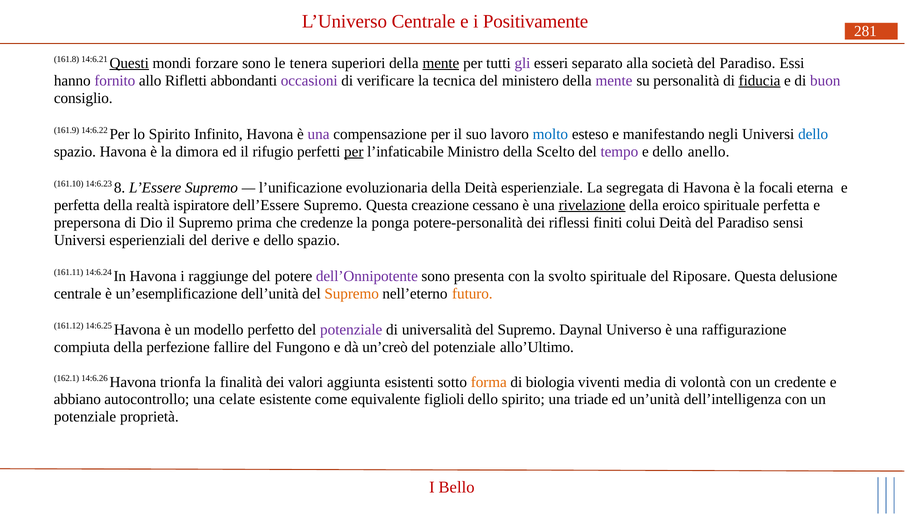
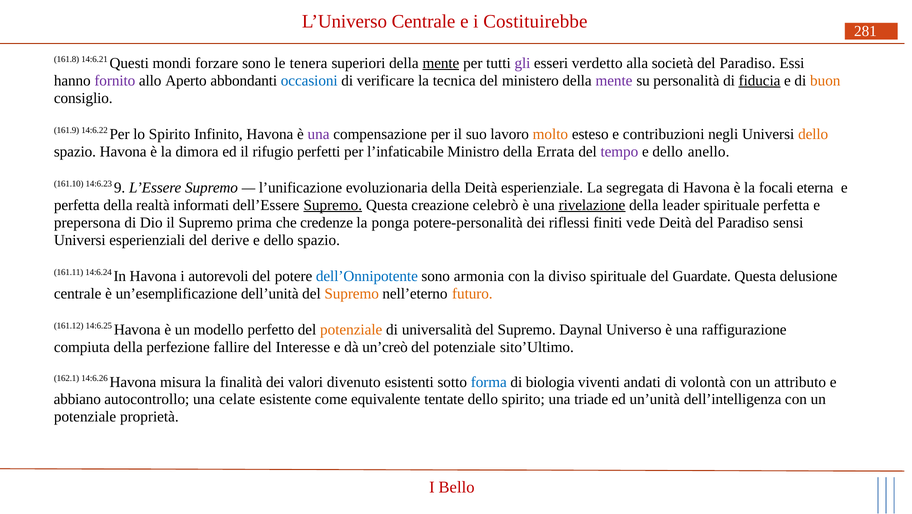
Positivamente: Positivamente -> Costituirebbe
Questi underline: present -> none
separato: separato -> verdetto
Rifletti: Rifletti -> Aperto
occasioni colour: purple -> blue
buon colour: purple -> orange
molto colour: blue -> orange
manifestando: manifestando -> contribuzioni
dello at (813, 134) colour: blue -> orange
per at (354, 151) underline: present -> none
Scelto: Scelto -> Errata
8: 8 -> 9
ispiratore: ispiratore -> informati
Supremo at (333, 205) underline: none -> present
cessano: cessano -> celebrò
eroico: eroico -> leader
colui: colui -> vede
raggiunge: raggiunge -> autorevoli
dell’Onnipotente colour: purple -> blue
presenta: presenta -> armonia
svolto: svolto -> diviso
Riposare: Riposare -> Guardate
potenziale at (351, 329) colour: purple -> orange
Fungono: Fungono -> Interesse
allo’Ultimo: allo’Ultimo -> sito’Ultimo
trionfa: trionfa -> misura
aggiunta: aggiunta -> divenuto
forma colour: orange -> blue
media: media -> andati
credente: credente -> attributo
figlioli: figlioli -> tentate
